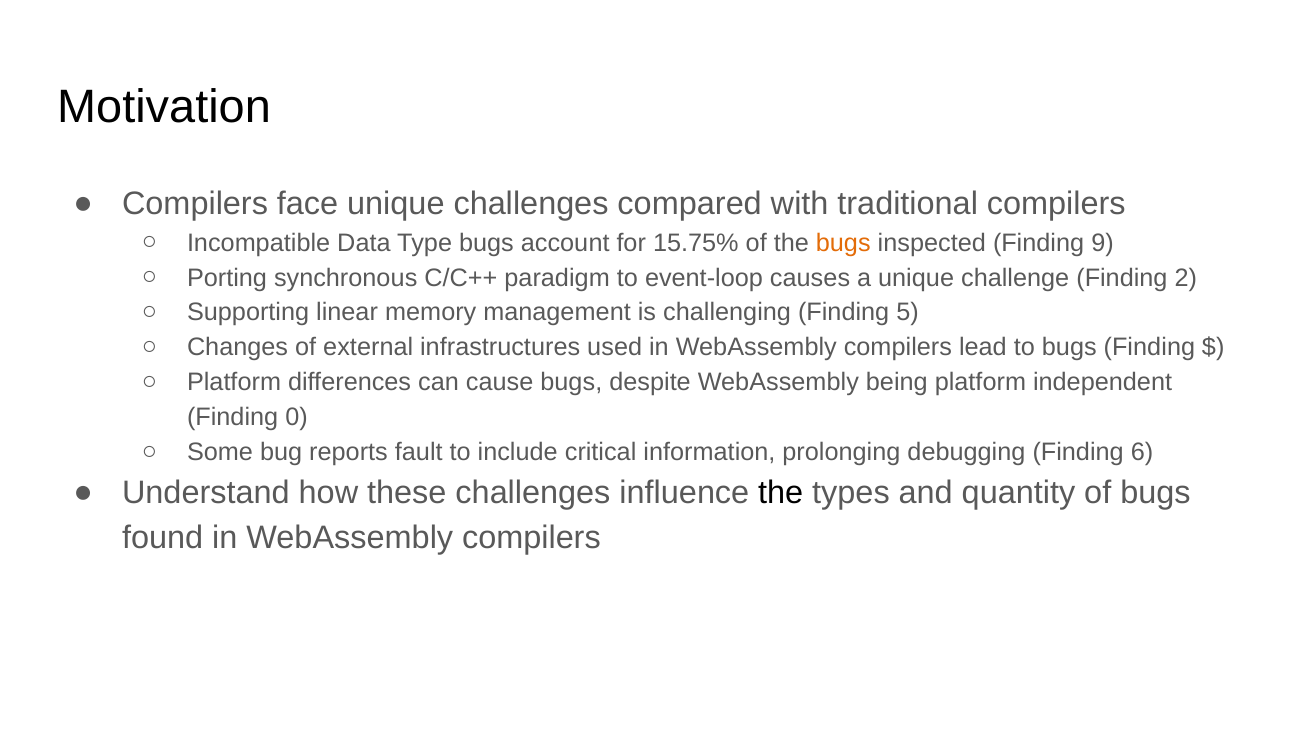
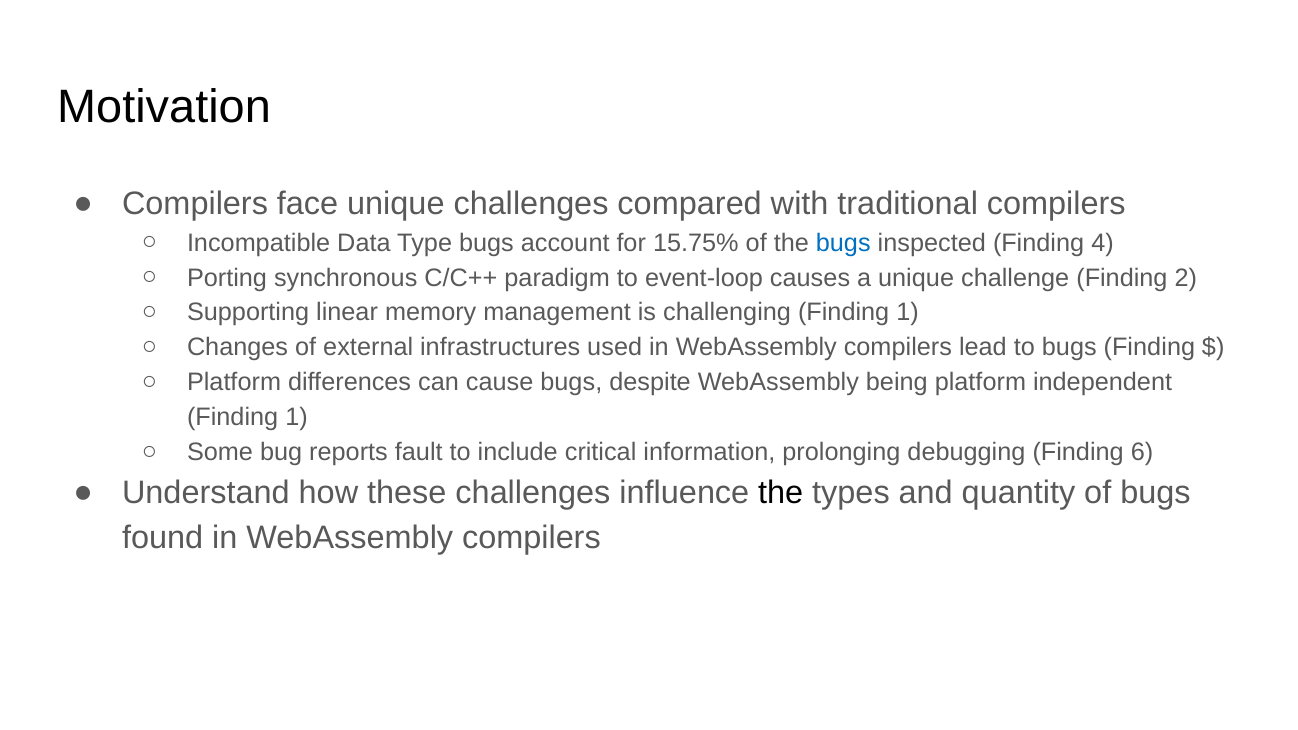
bugs at (843, 243) colour: orange -> blue
9: 9 -> 4
challenging Finding 5: 5 -> 1
0 at (297, 417): 0 -> 1
